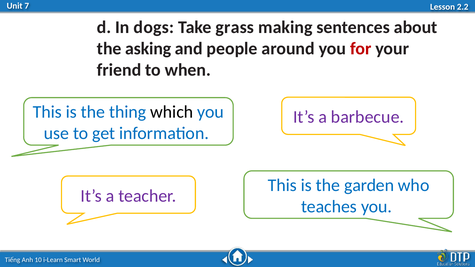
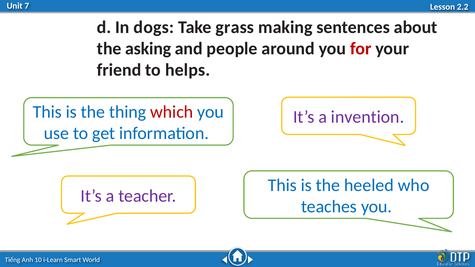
when: when -> helps
which colour: black -> red
barbecue: barbecue -> invention
garden: garden -> heeled
